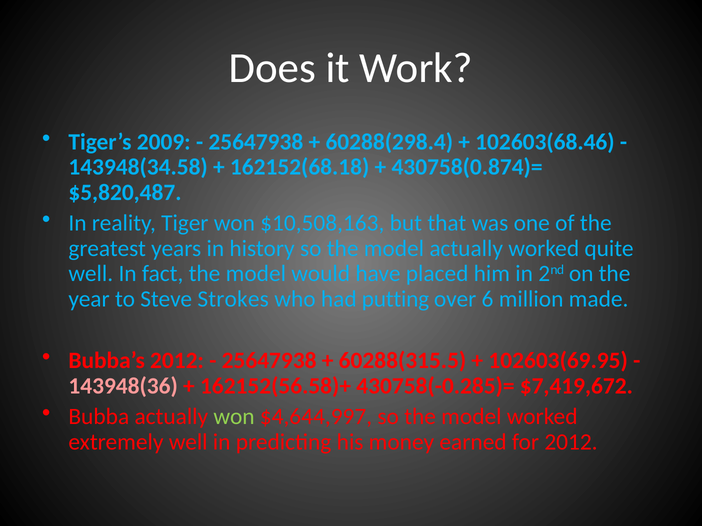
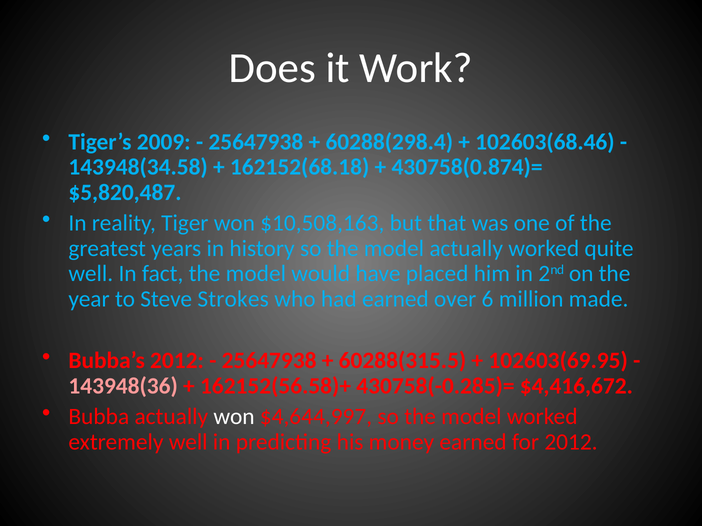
had putting: putting -> earned
$7,419,672: $7,419,672 -> $4,416,672
won at (234, 417) colour: light green -> white
